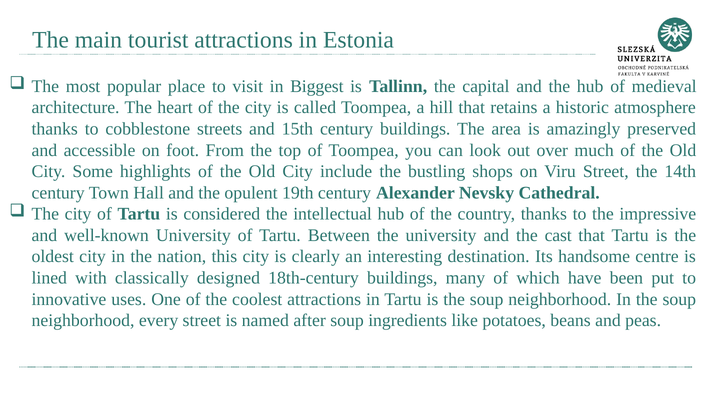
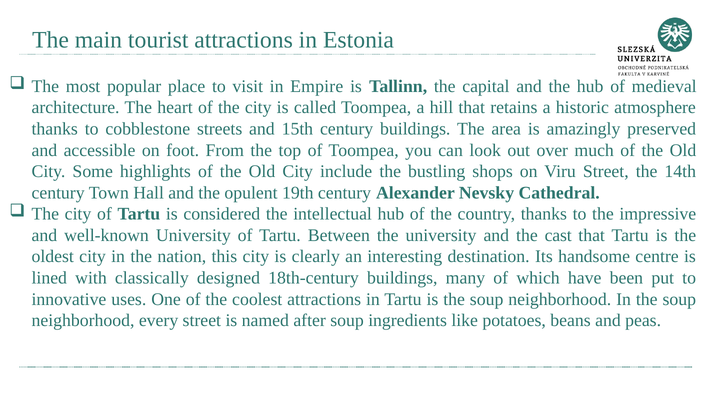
Biggest: Biggest -> Empire
